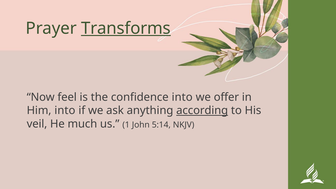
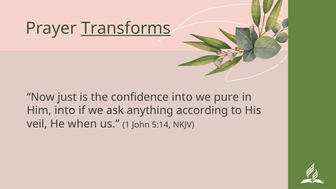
feel: feel -> just
offer: offer -> pure
according underline: present -> none
much: much -> when
